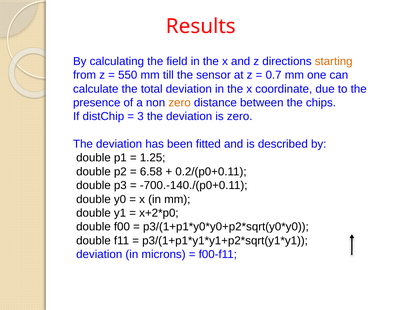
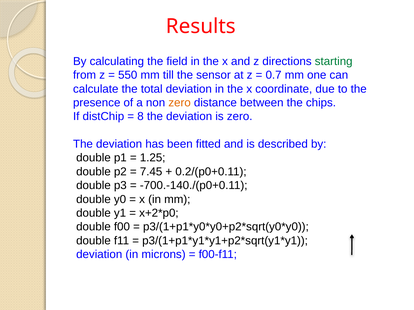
starting colour: orange -> green
3: 3 -> 8
6.58: 6.58 -> 7.45
